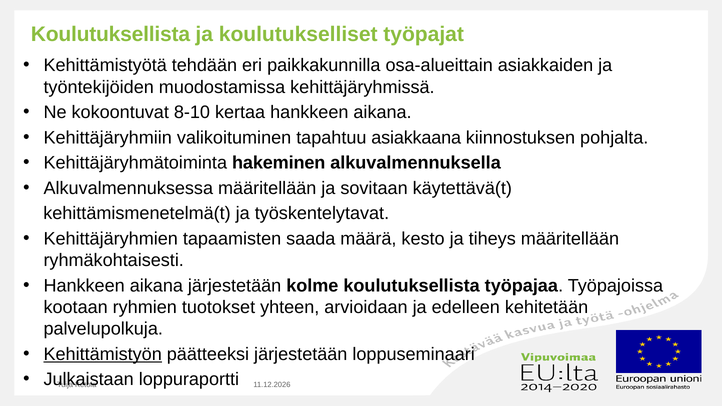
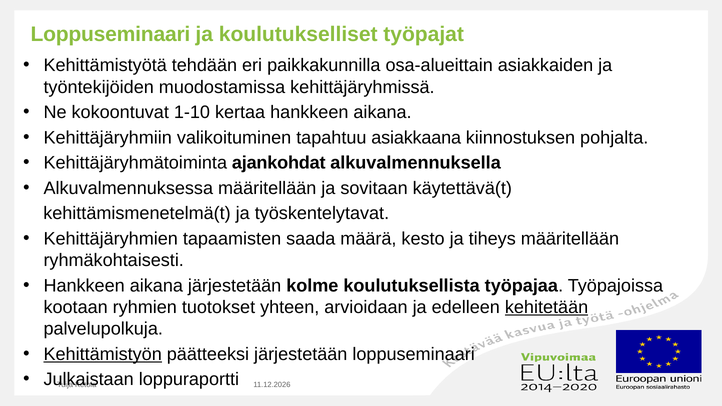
Koulutuksellista at (110, 35): Koulutuksellista -> Loppuseminaari
8-10: 8-10 -> 1-10
hakeminen: hakeminen -> ajankohdat
kehitetään underline: none -> present
